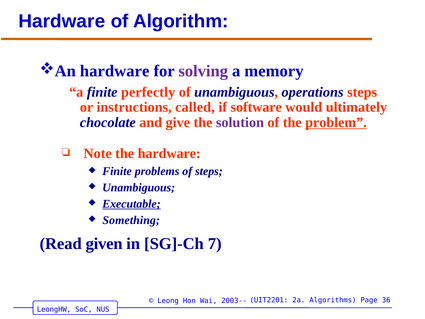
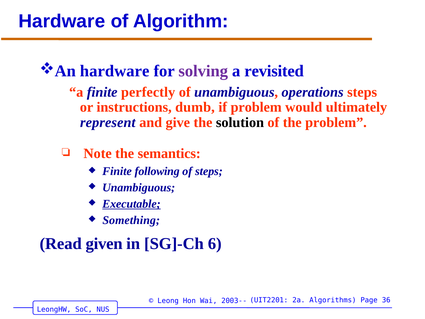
memory: memory -> revisited
called: called -> dumb
if software: software -> problem
chocolate: chocolate -> represent
solution colour: purple -> black
problem at (336, 123) underline: present -> none
the hardware: hardware -> semantics
problems: problems -> following
7: 7 -> 6
